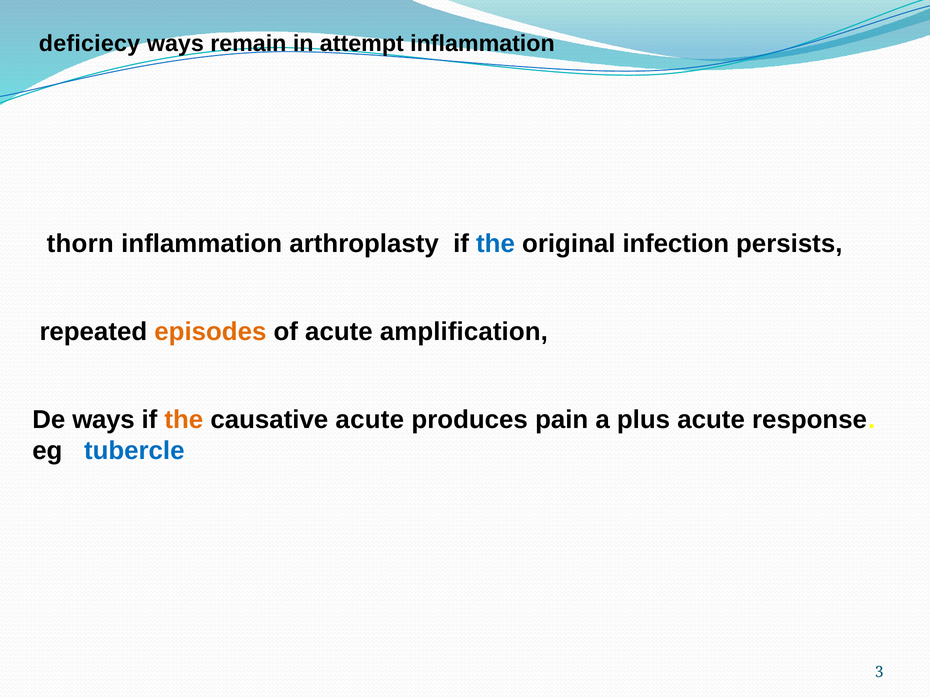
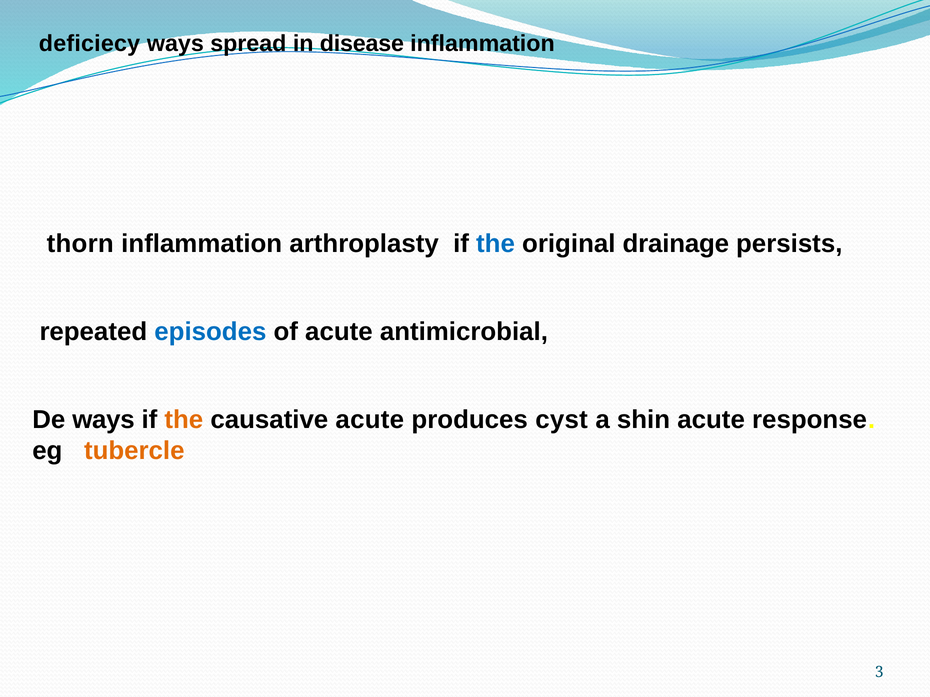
remain: remain -> spread
attempt: attempt -> disease
infection: infection -> drainage
episodes colour: orange -> blue
amplification: amplification -> antimicrobial
pain: pain -> cyst
plus: plus -> shin
tubercle colour: blue -> orange
